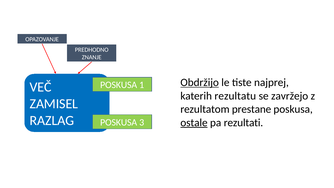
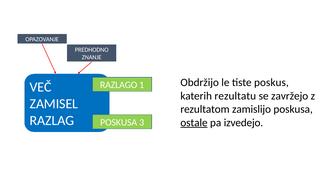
Obdržijo underline: present -> none
najprej: najprej -> poskus
POSKUSA at (119, 85): POSKUSA -> RAZLAGO
prestane: prestane -> zamislijo
rezultati: rezultati -> izvedejo
